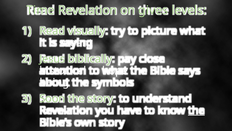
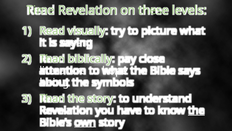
gives: gives -> these
Jesus at (52, 59): Jesus -> Than
historical: historical -> literature
Soon at (52, 98): Soon -> Than
own underline: none -> present
